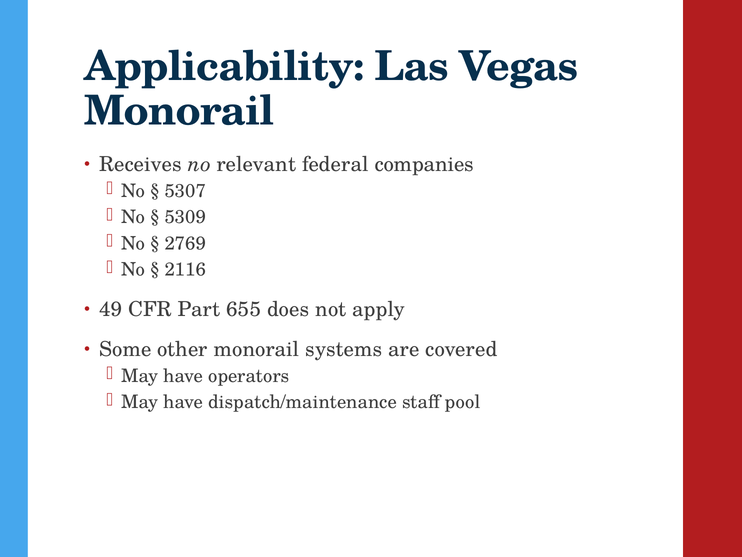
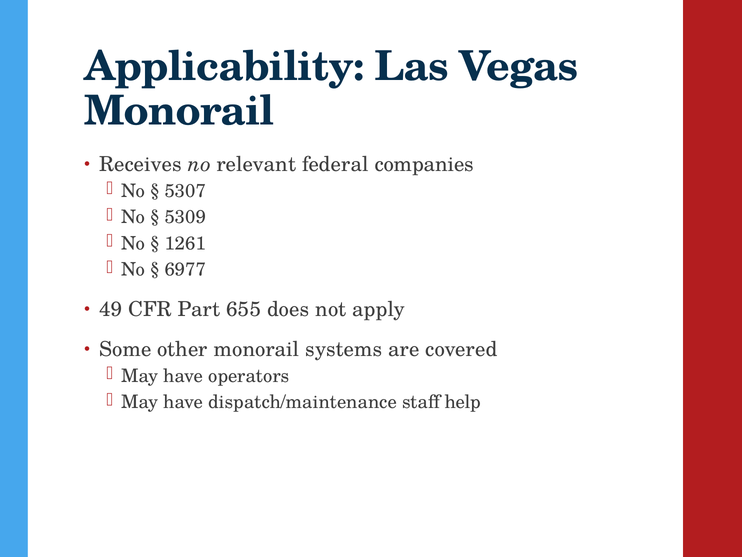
2769: 2769 -> 1261
2116: 2116 -> 6977
pool: pool -> help
